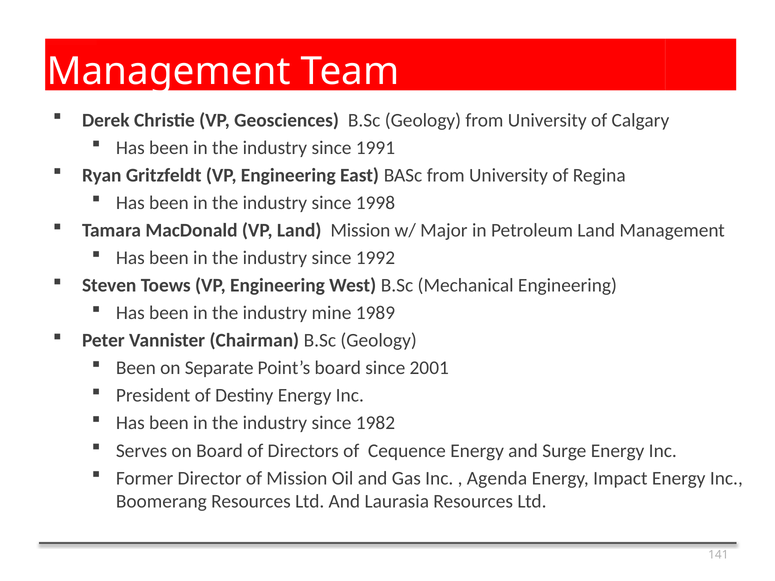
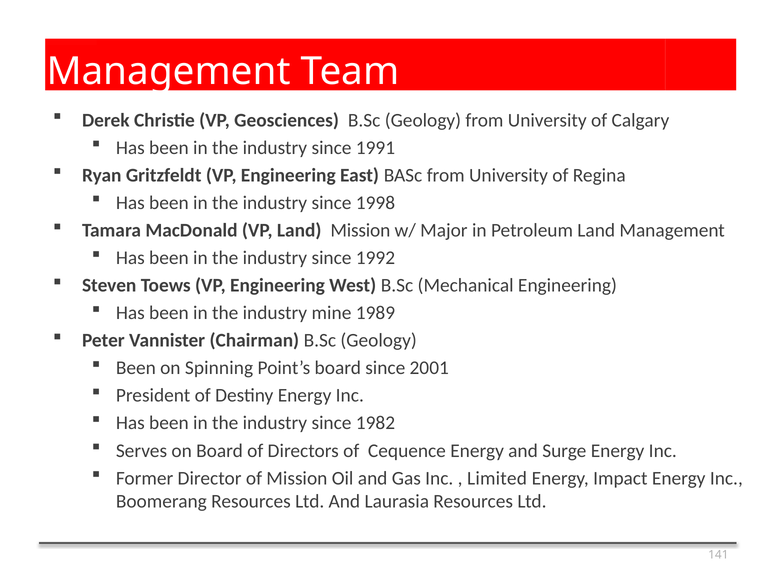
Separate: Separate -> Spinning
Agenda: Agenda -> Limited
